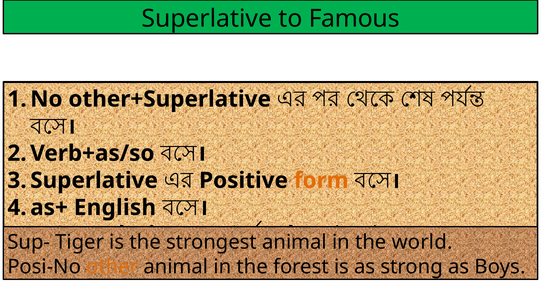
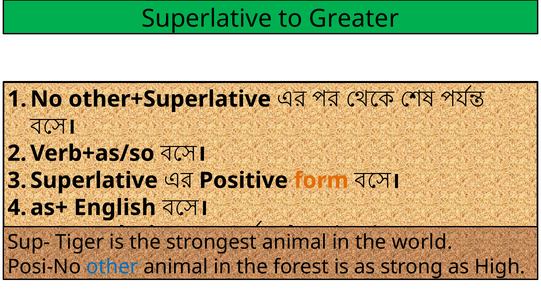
Famous: Famous -> Greater
other colour: orange -> blue
Boys: Boys -> High
